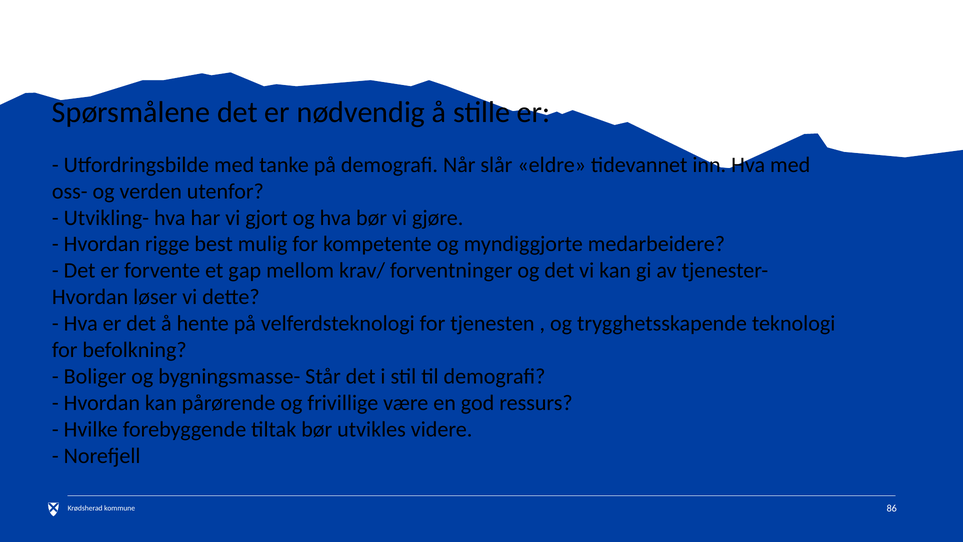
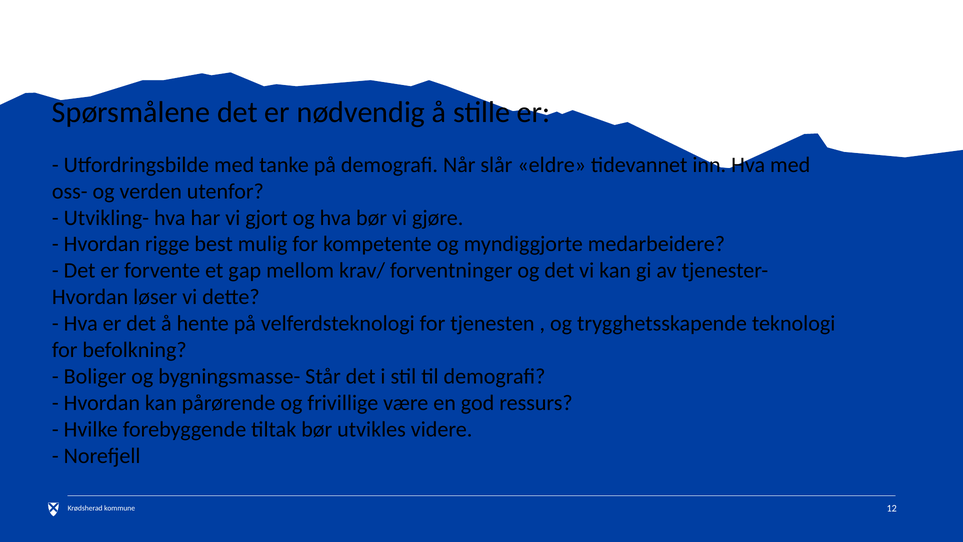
86: 86 -> 12
